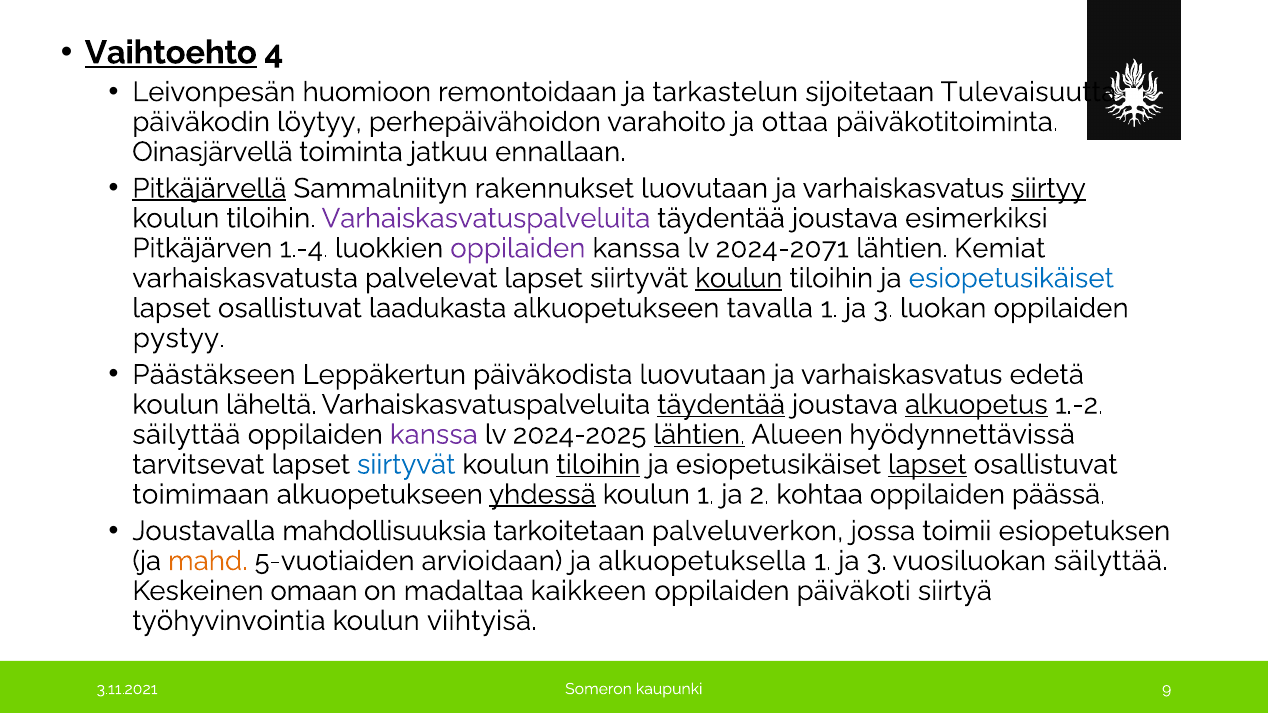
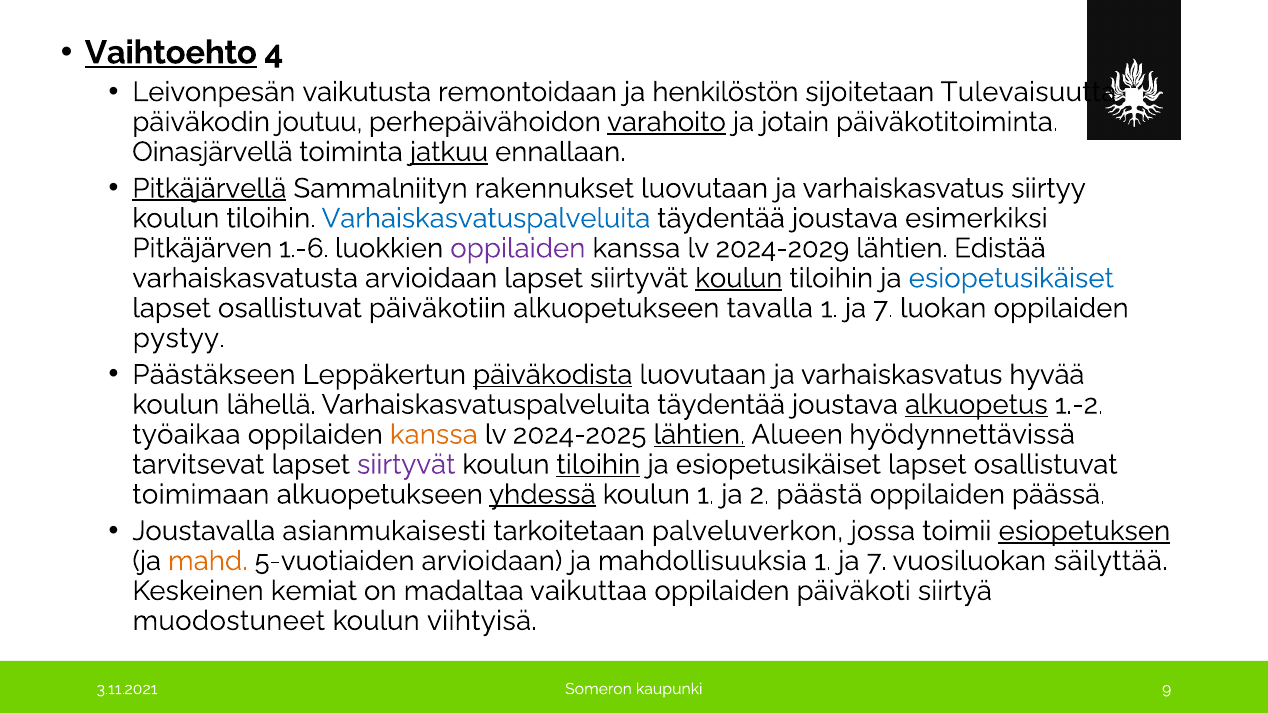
huomioon: huomioon -> vaikutusta
tarkastelun: tarkastelun -> henkilöstön
löytyy: löytyy -> joutuu
varahoito underline: none -> present
ottaa: ottaa -> jotain
jatkuu underline: none -> present
siirtyy underline: present -> none
Varhaiskasvatuspalveluita at (486, 218) colour: purple -> blue
1.-4: 1.-4 -> 1.-6
2024-2071: 2024-2071 -> 2024-2029
Kemiat: Kemiat -> Edistää
varhaiskasvatusta palvelevat: palvelevat -> arvioidaan
laadukasta: laadukasta -> päiväkotiin
3 at (883, 308): 3 -> 7
päiväkodista underline: none -> present
edetä: edetä -> hyvää
läheltä: läheltä -> lähellä
täydentää at (721, 405) underline: present -> none
säilyttää at (186, 435): säilyttää -> työaikaa
kanssa at (434, 435) colour: purple -> orange
siirtyvät at (406, 465) colour: blue -> purple
lapset at (927, 465) underline: present -> none
kohtaa: kohtaa -> päästä
mahdollisuuksia: mahdollisuuksia -> asianmukaisesti
esiopetuksen underline: none -> present
alkuopetuksella: alkuopetuksella -> mahdollisuuksia
3 at (877, 561): 3 -> 7
omaan: omaan -> kemiat
kaikkeen: kaikkeen -> vaikuttaa
työhyvinvointia: työhyvinvointia -> muodostuneet
